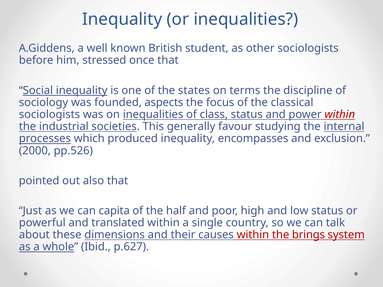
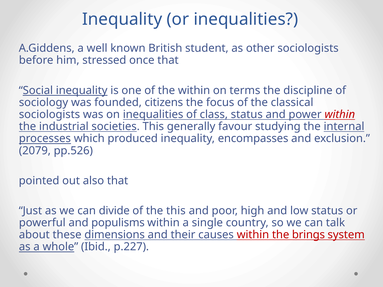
the states: states -> within
aspects: aspects -> citizens
2000: 2000 -> 2079
capita: capita -> divide
the half: half -> this
translated: translated -> populisms
p.627: p.627 -> p.227
